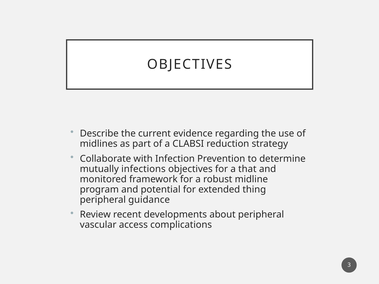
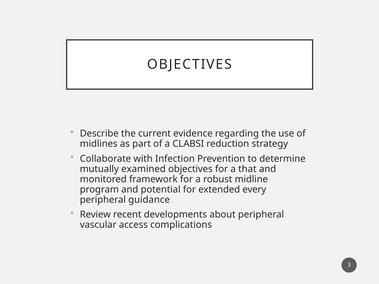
infections: infections -> examined
thing: thing -> every
